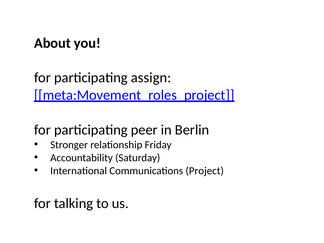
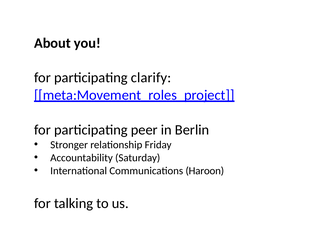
assign: assign -> clarify
Project: Project -> Haroon
